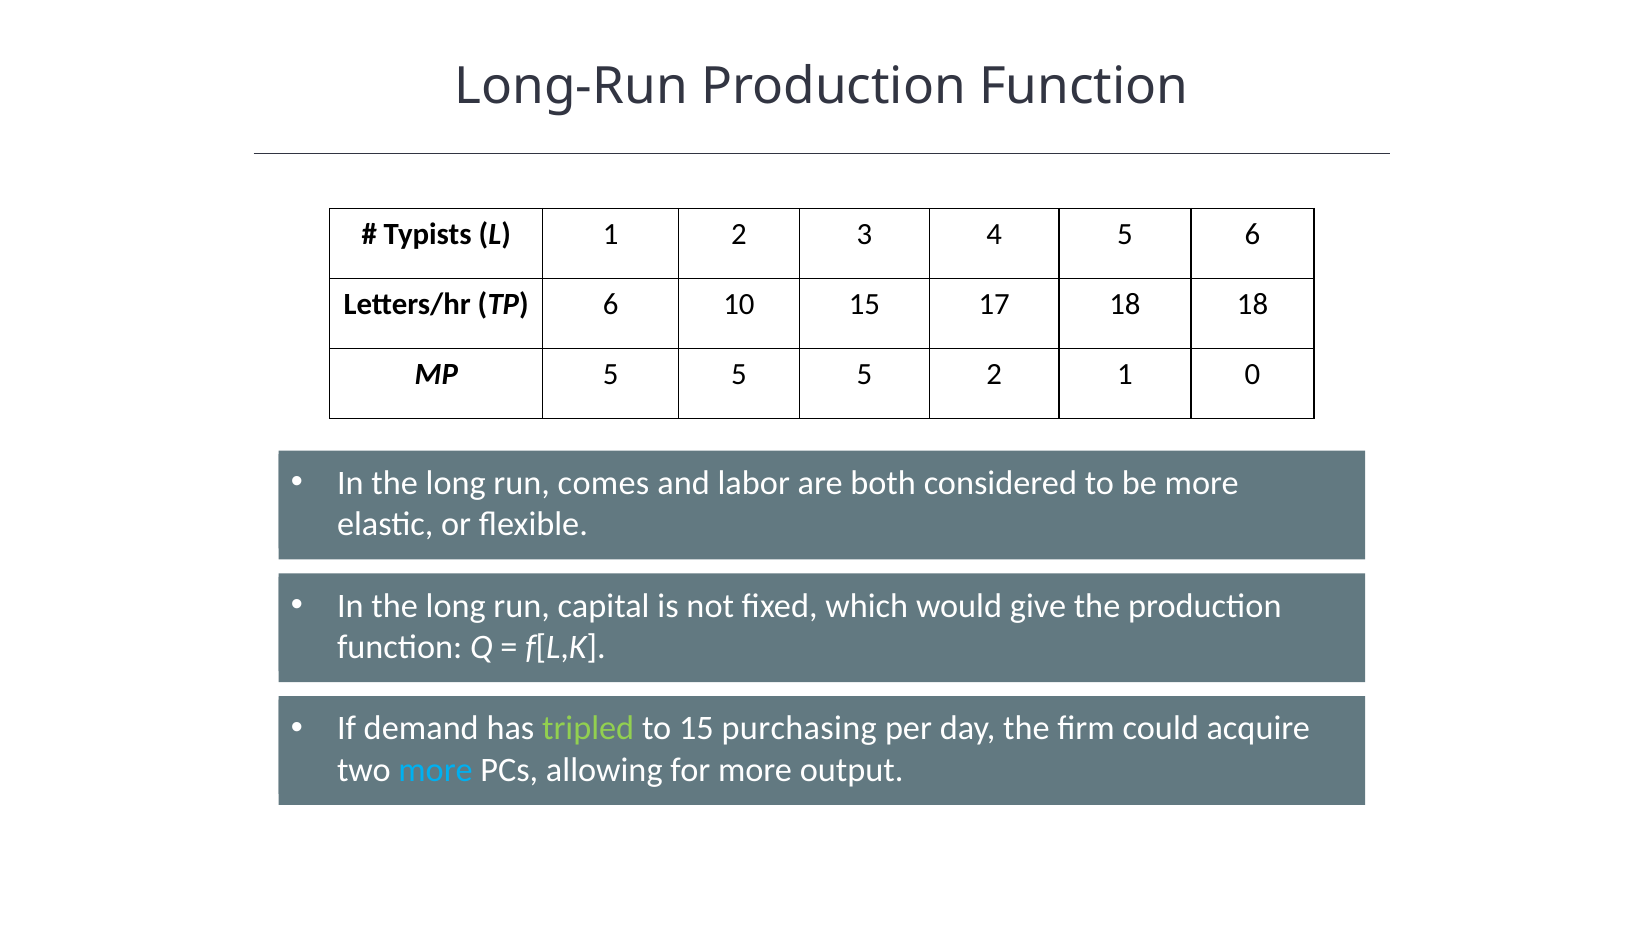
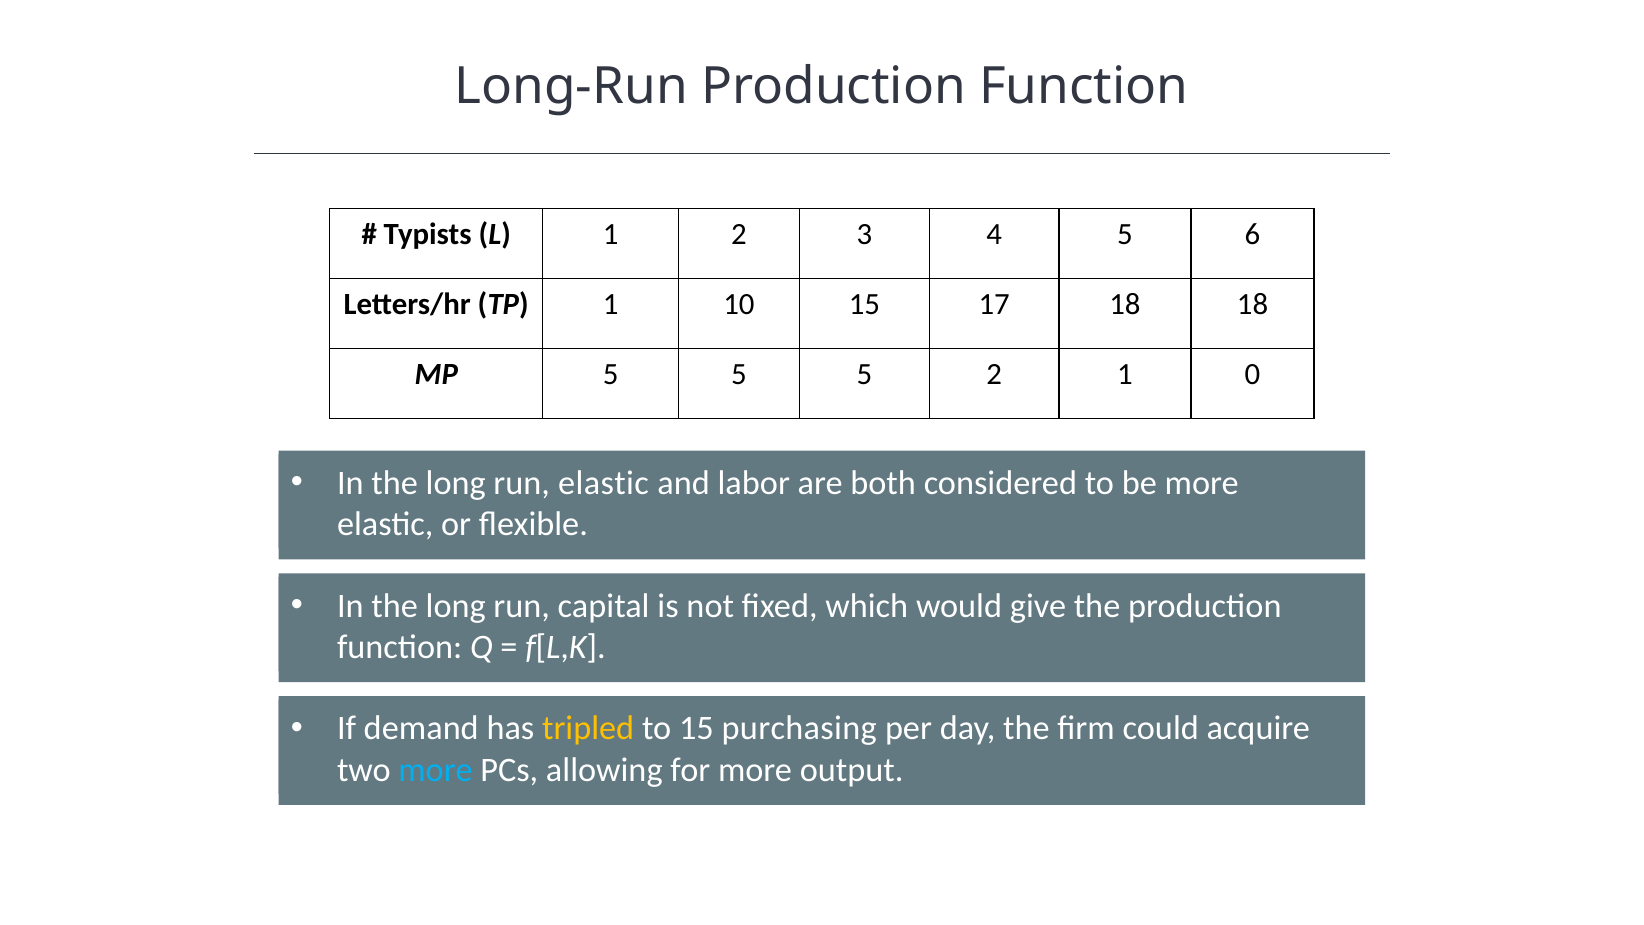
TP 6: 6 -> 1
run comes: comes -> elastic
tripled colour: light green -> yellow
